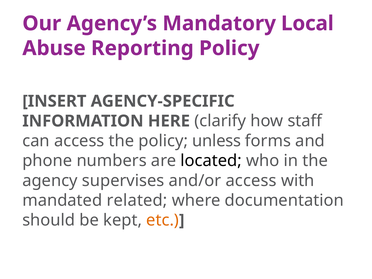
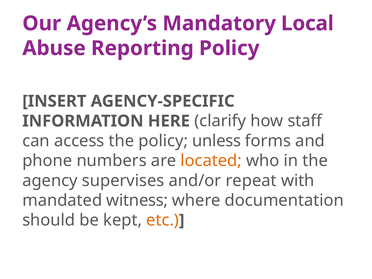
located colour: black -> orange
and/or access: access -> repeat
related: related -> witness
